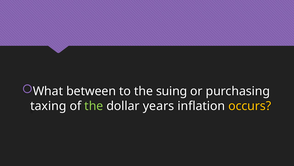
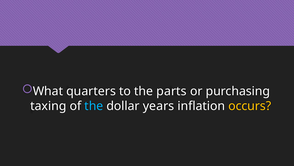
between: between -> quarters
suing: suing -> parts
the at (94, 106) colour: light green -> light blue
